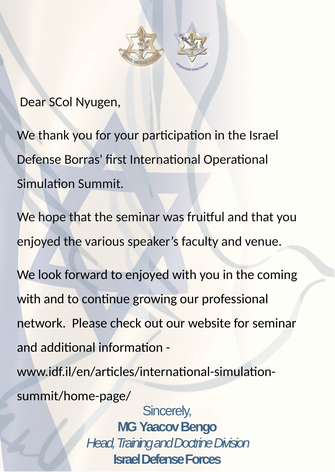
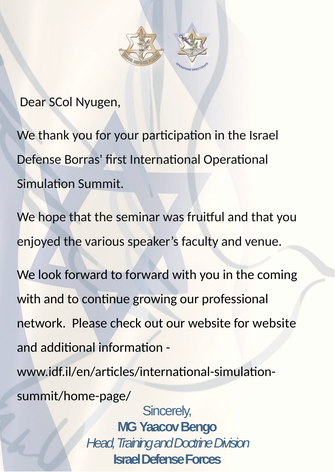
to enjoyed: enjoyed -> forward
for seminar: seminar -> website
